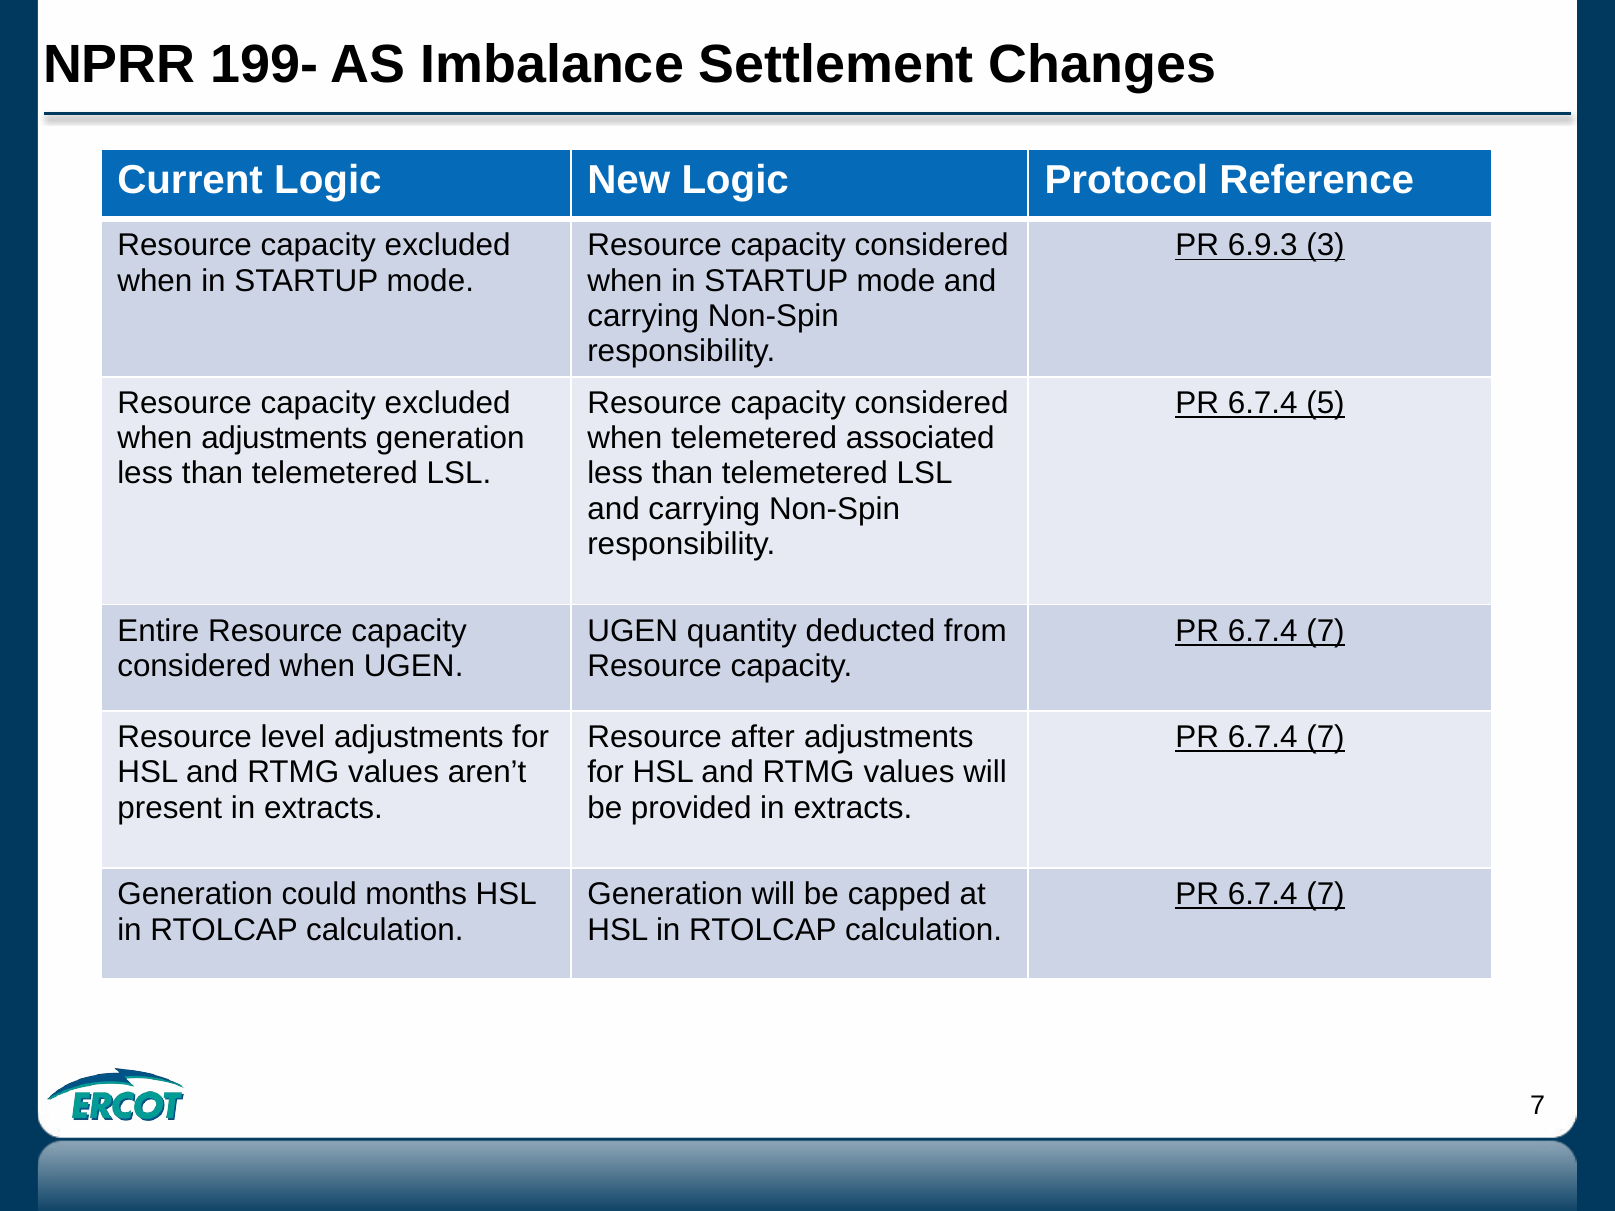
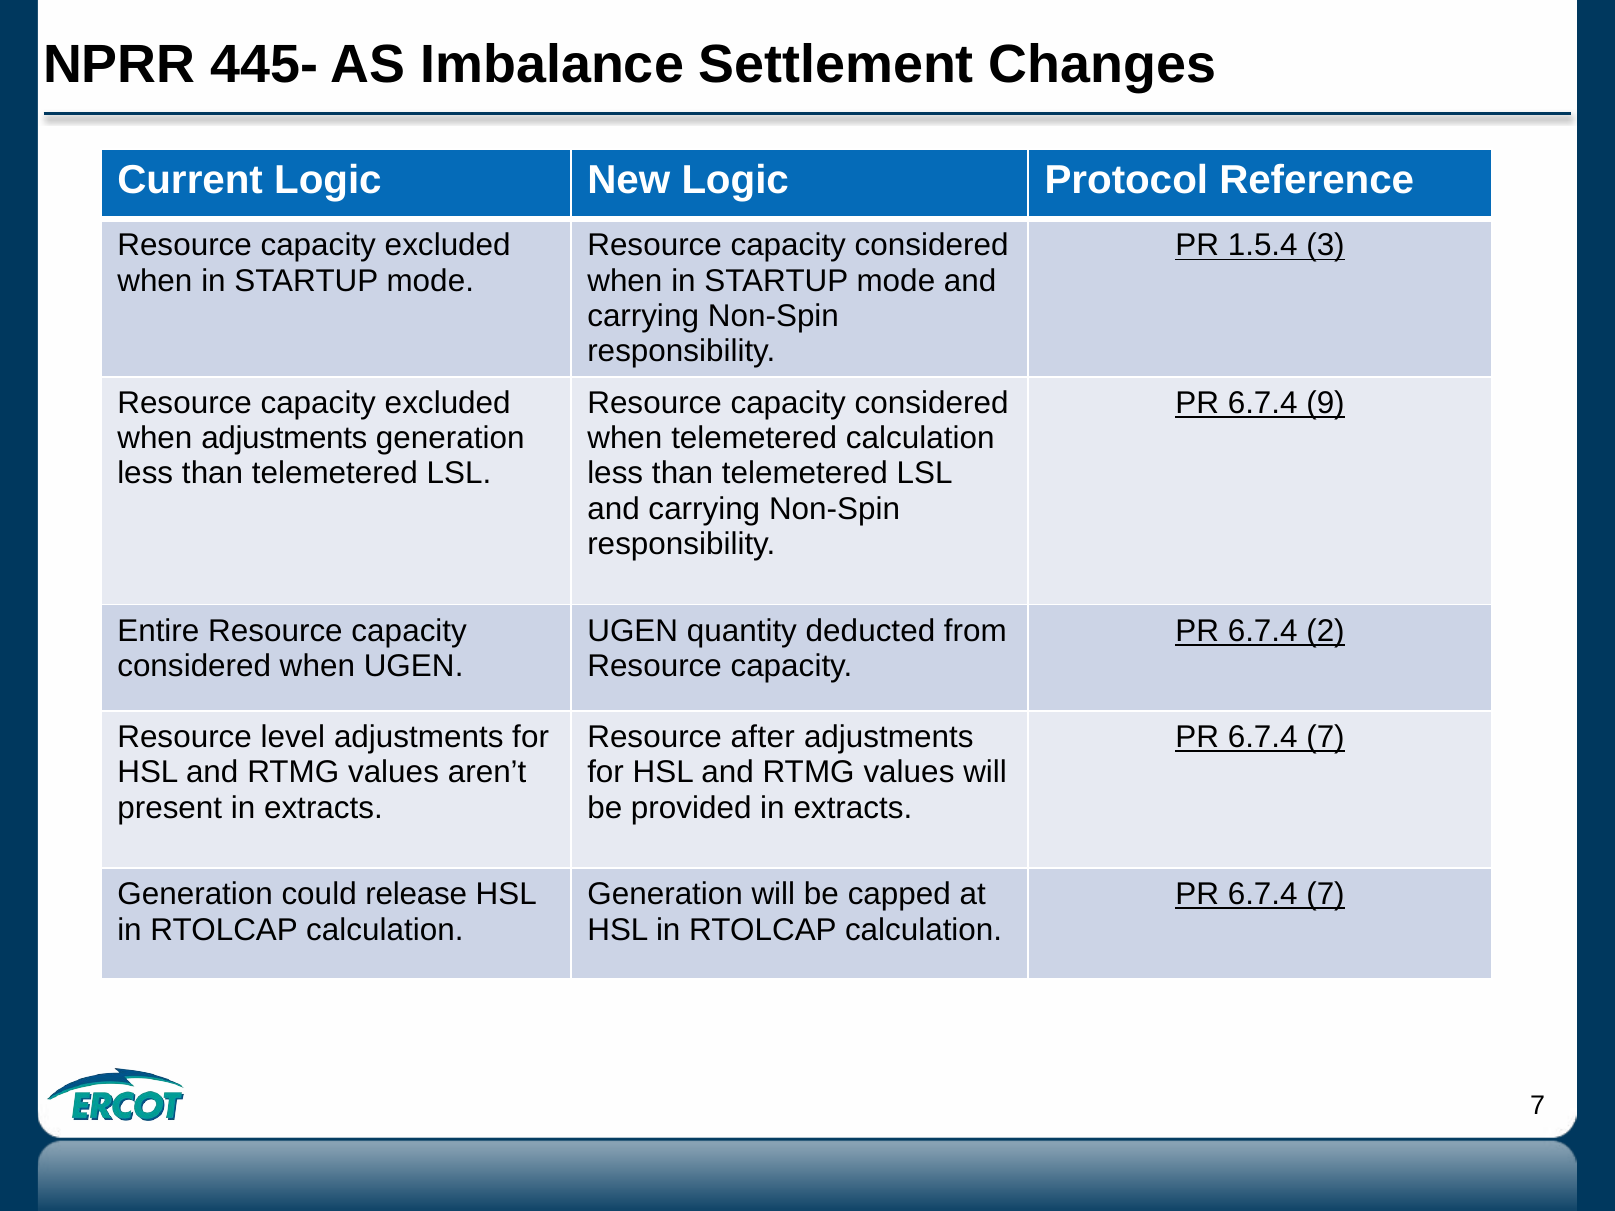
199-: 199- -> 445-
6.9.3: 6.9.3 -> 1.5.4
5: 5 -> 9
telemetered associated: associated -> calculation
7 at (1325, 631): 7 -> 2
months: months -> release
